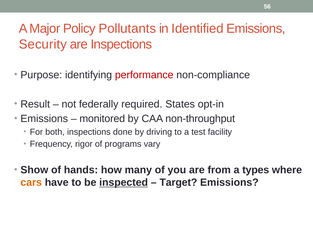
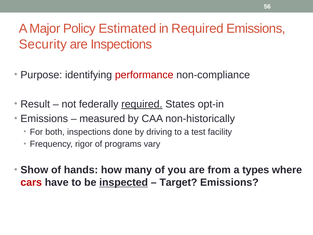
Pollutants: Pollutants -> Estimated
in Identified: Identified -> Required
required at (142, 104) underline: none -> present
monitored: monitored -> measured
non-throughput: non-throughput -> non-historically
cars colour: orange -> red
